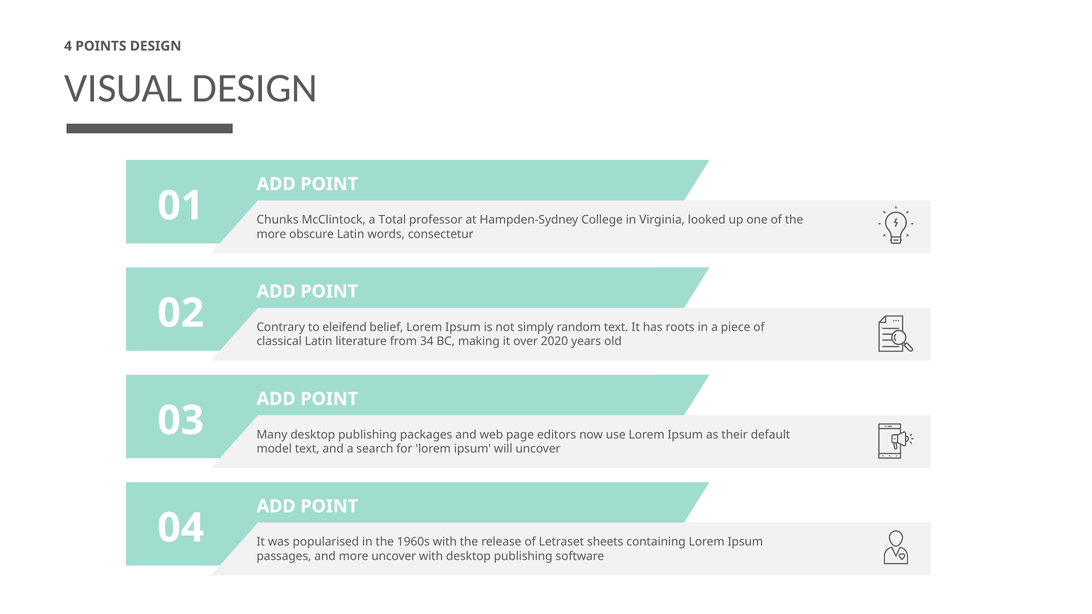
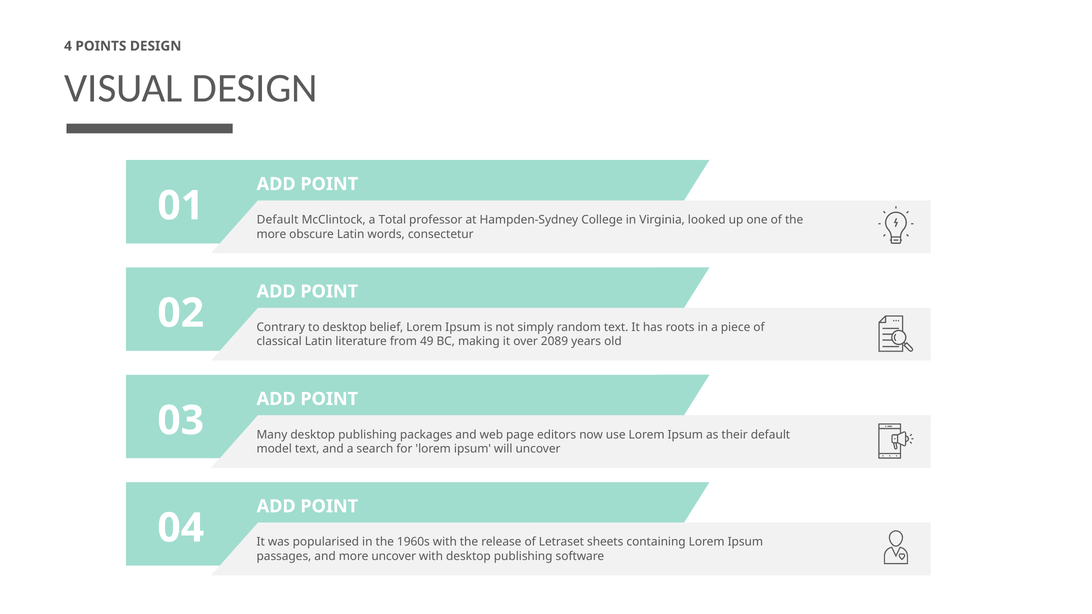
Chunks at (278, 220): Chunks -> Default
to eleifend: eleifend -> desktop
34: 34 -> 49
2020: 2020 -> 2089
